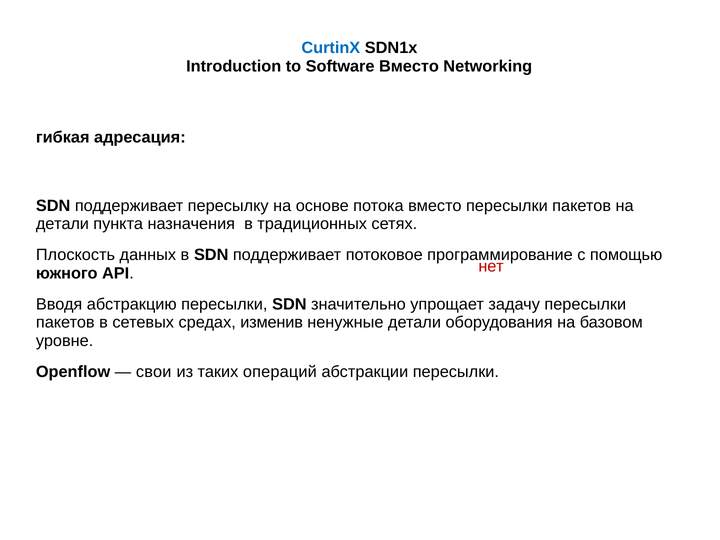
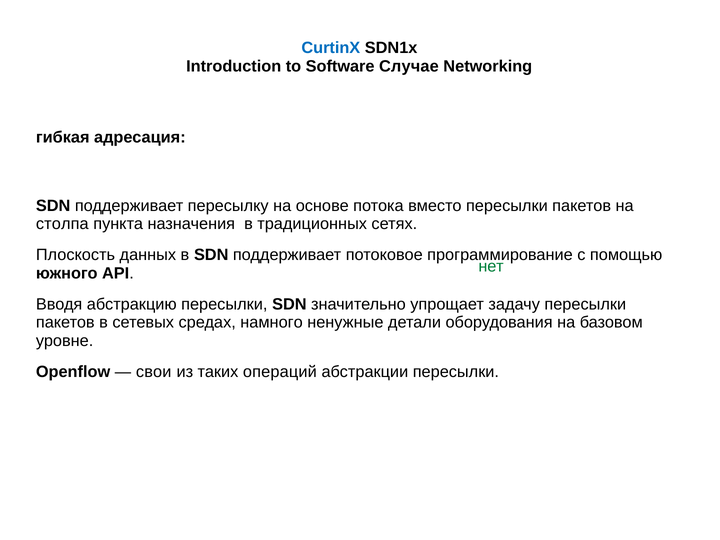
Software Вместо: Вместо -> Случае
детали at (62, 224): детали -> столпа
нет colour: red -> green
изменив: изменив -> намного
